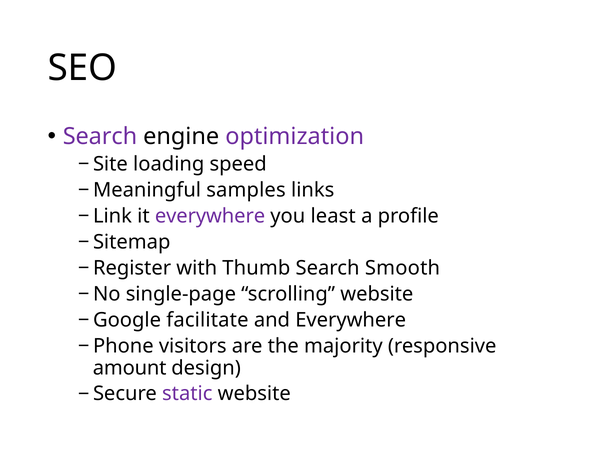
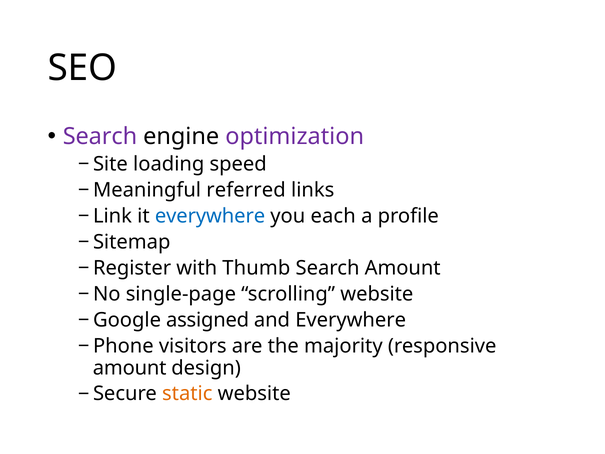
samples: samples -> referred
everywhere at (210, 216) colour: purple -> blue
least: least -> each
Search Smooth: Smooth -> Amount
facilitate: facilitate -> assigned
static colour: purple -> orange
